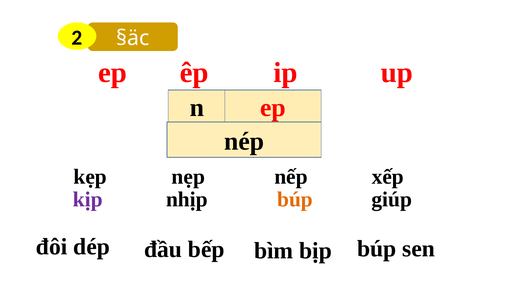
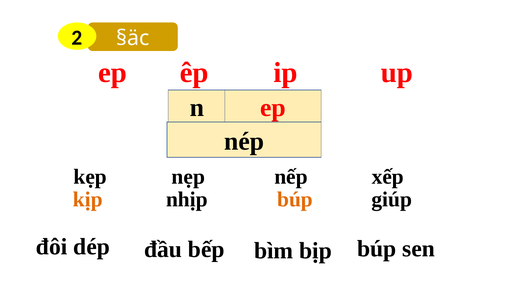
kịp colour: purple -> orange
